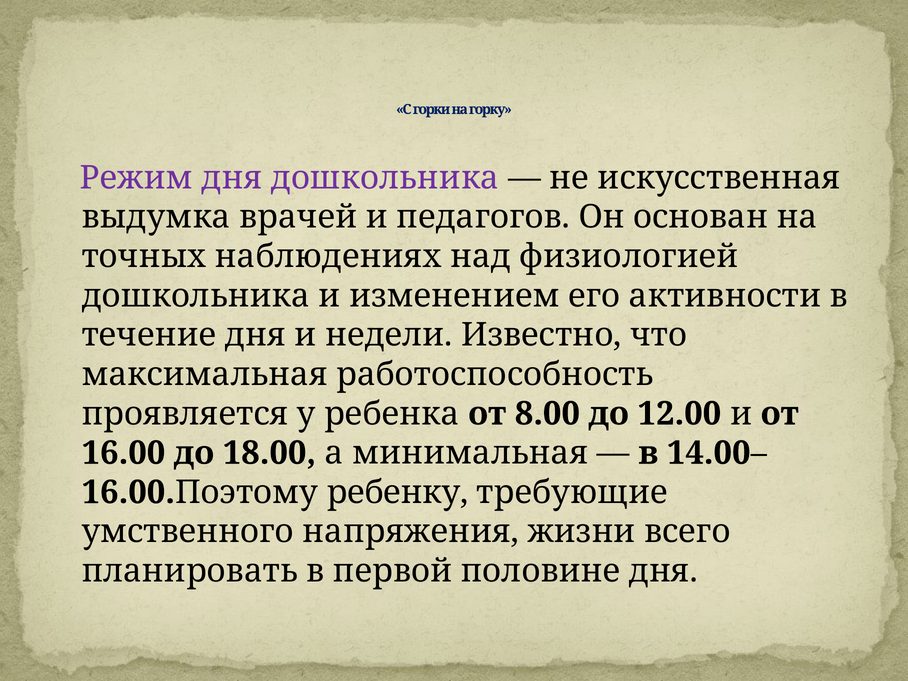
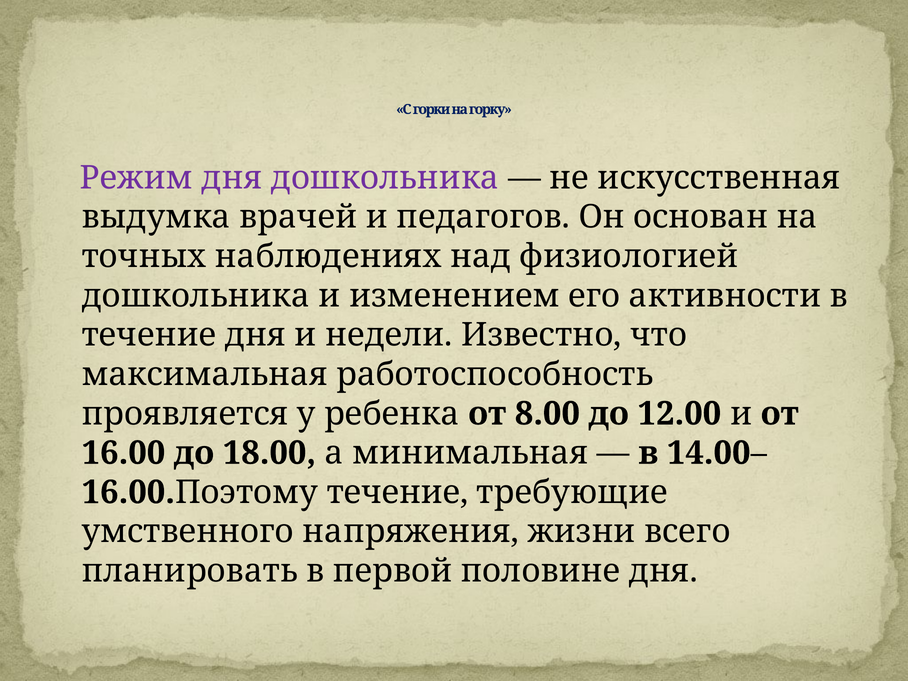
ребенку at (397, 492): ребенку -> течение
